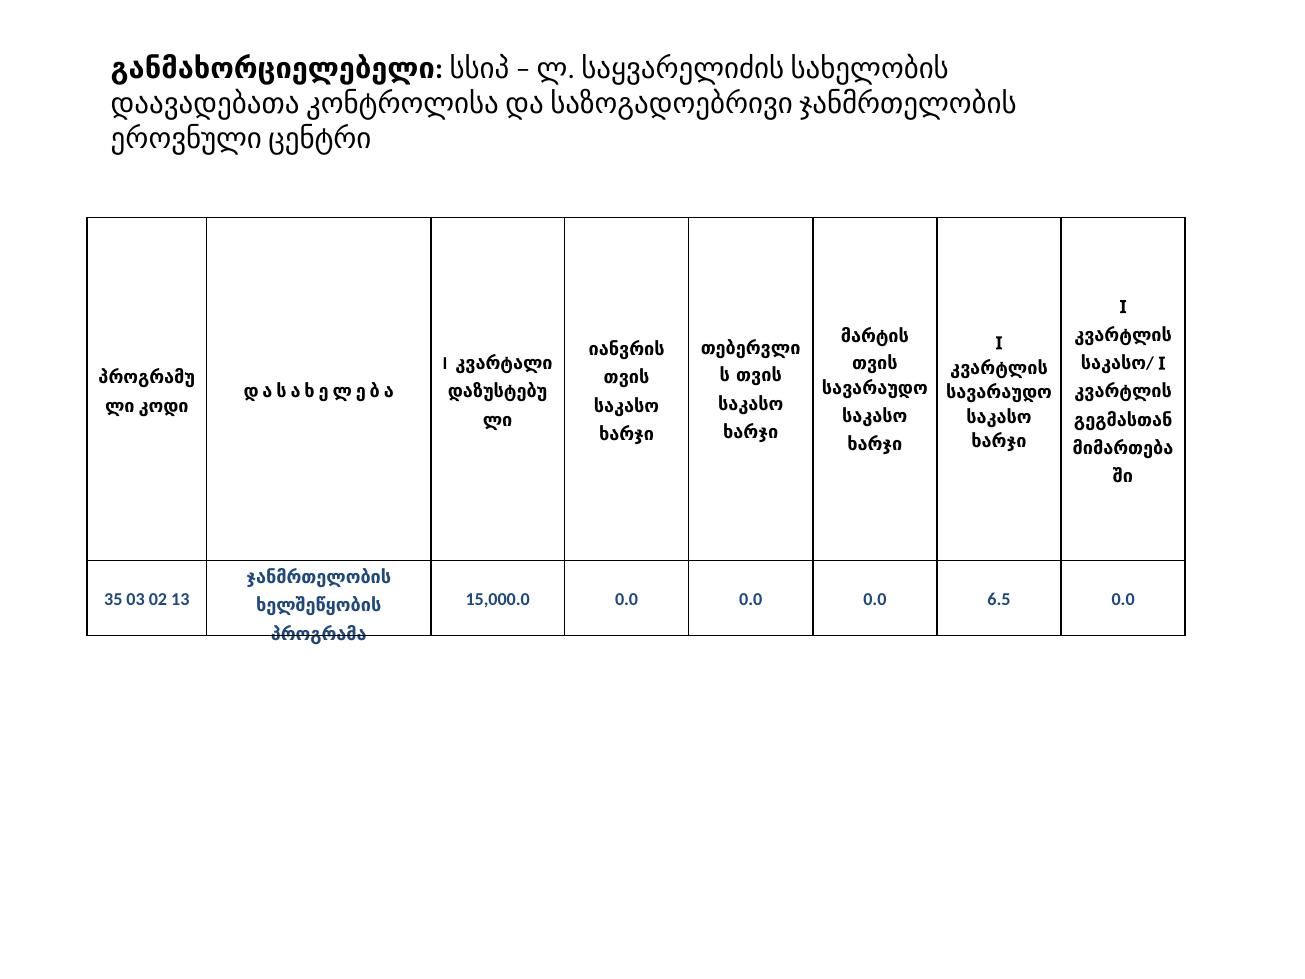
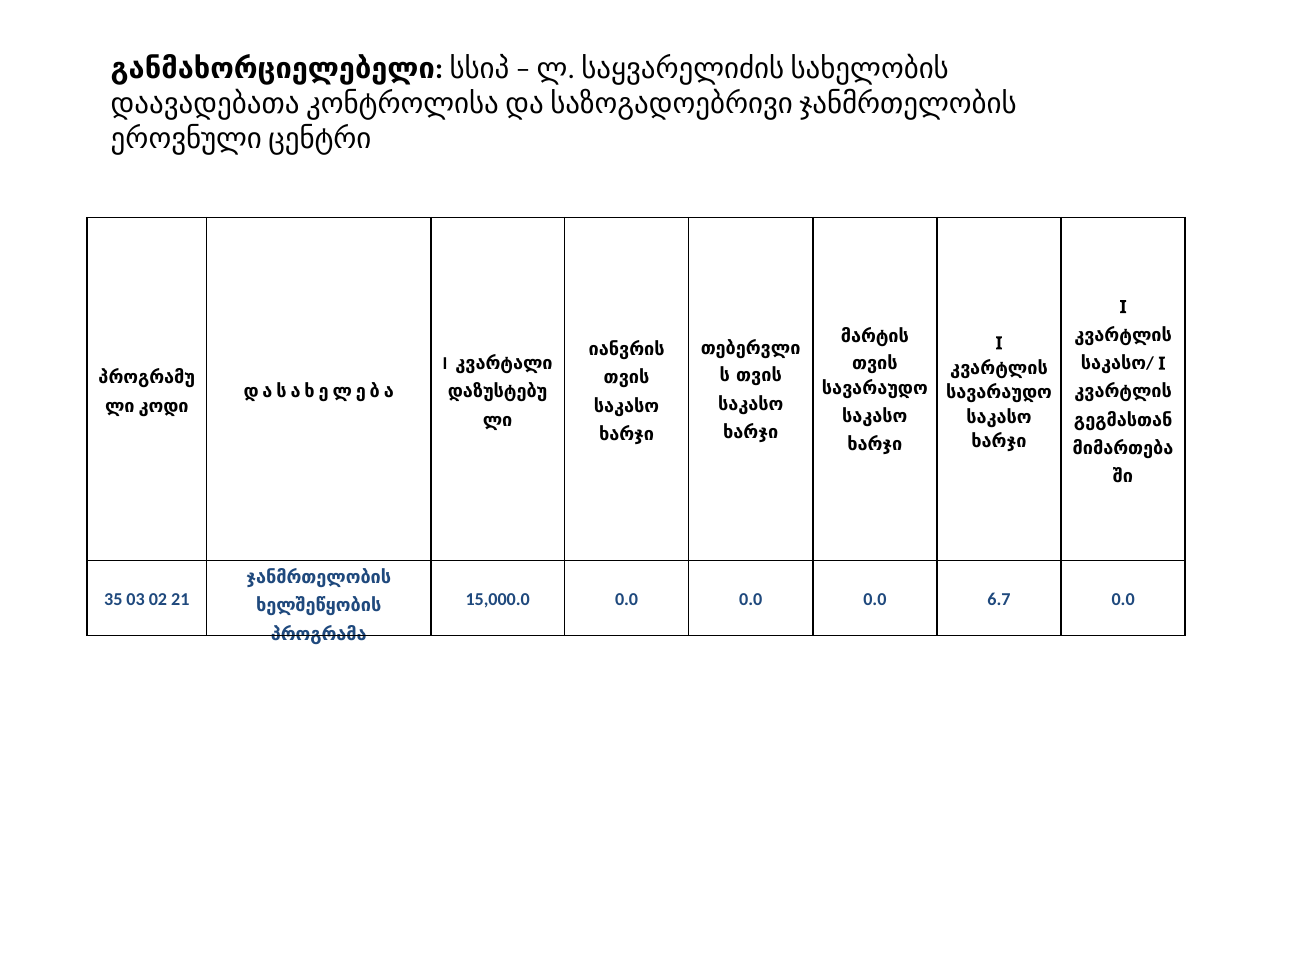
13: 13 -> 21
6.5: 6.5 -> 6.7
